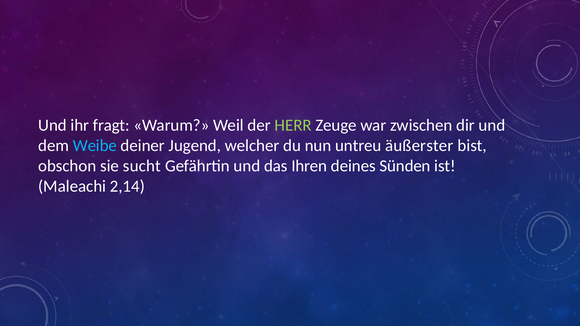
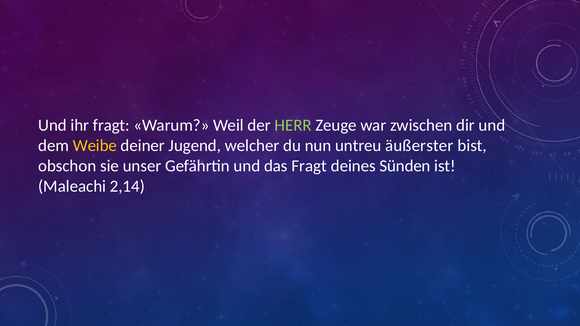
Weibe colour: light blue -> yellow
sucht: sucht -> unser
das Ihren: Ihren -> Fragt
